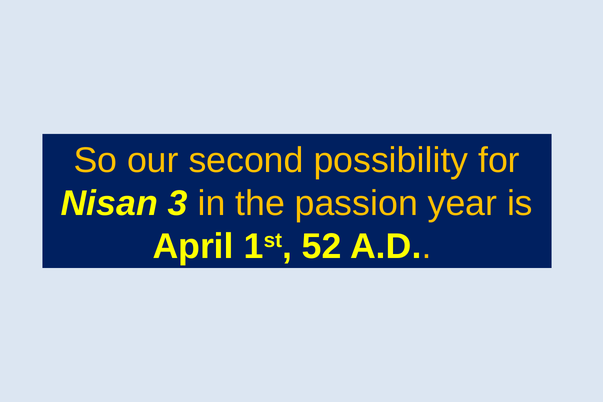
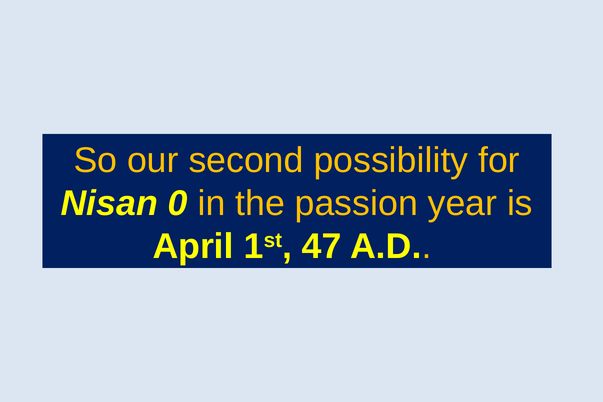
3: 3 -> 0
52: 52 -> 47
